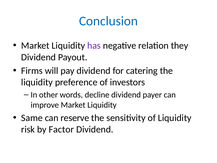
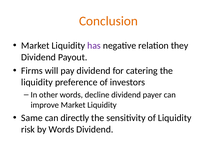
Conclusion colour: blue -> orange
reserve: reserve -> directly
by Factor: Factor -> Words
